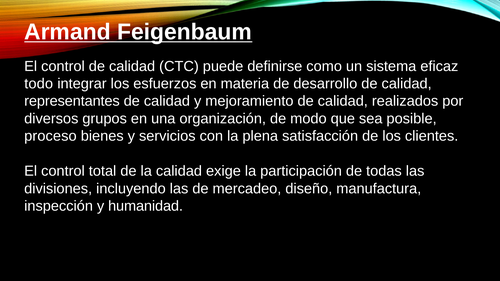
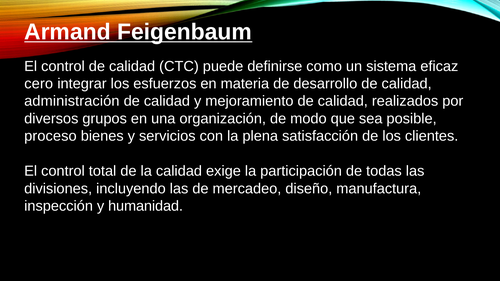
todo: todo -> cero
representantes: representantes -> administración
